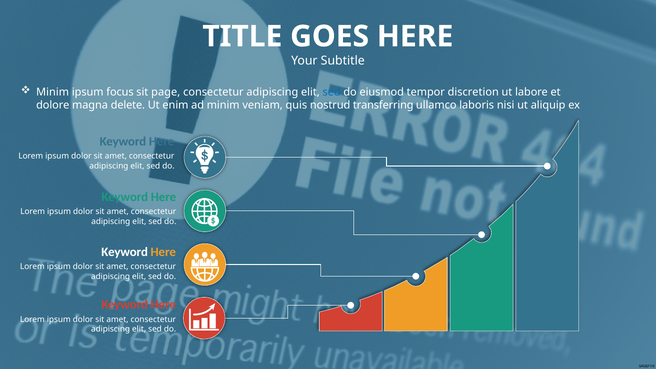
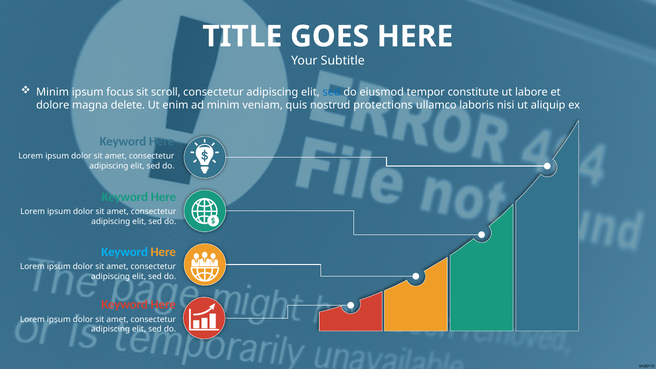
page: page -> scroll
discretion: discretion -> constitute
transferring: transferring -> protections
Keyword at (125, 252) colour: white -> light blue
